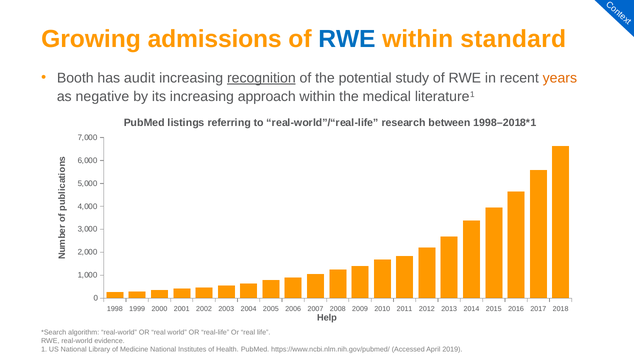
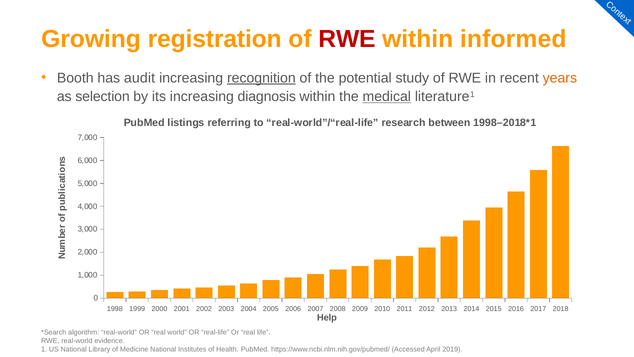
admissions: admissions -> registration
RWE at (347, 39) colour: blue -> red
standard: standard -> informed
negative: negative -> selection
approach: approach -> diagnosis
medical underline: none -> present
